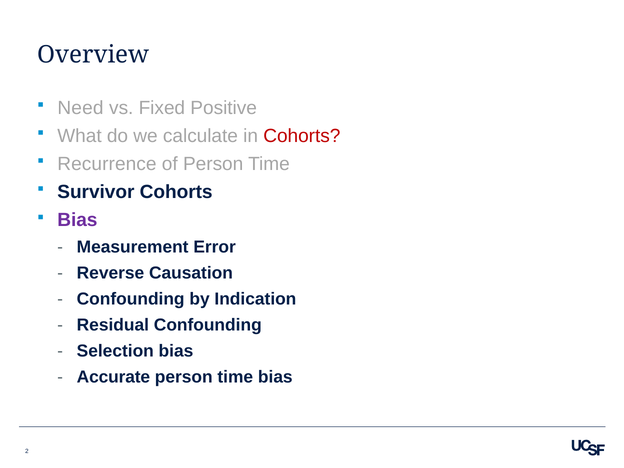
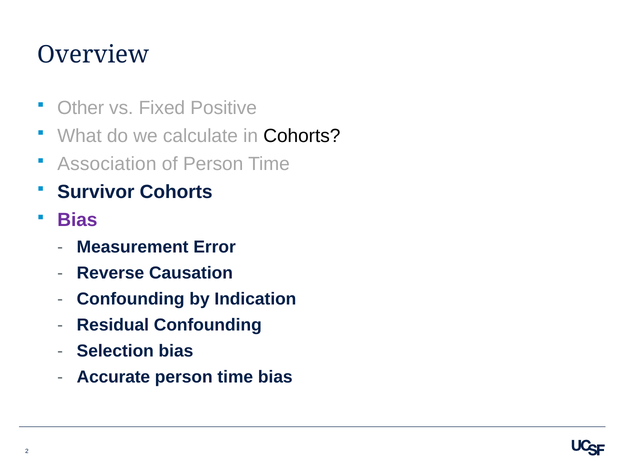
Need: Need -> Other
Cohorts at (302, 136) colour: red -> black
Recurrence: Recurrence -> Association
